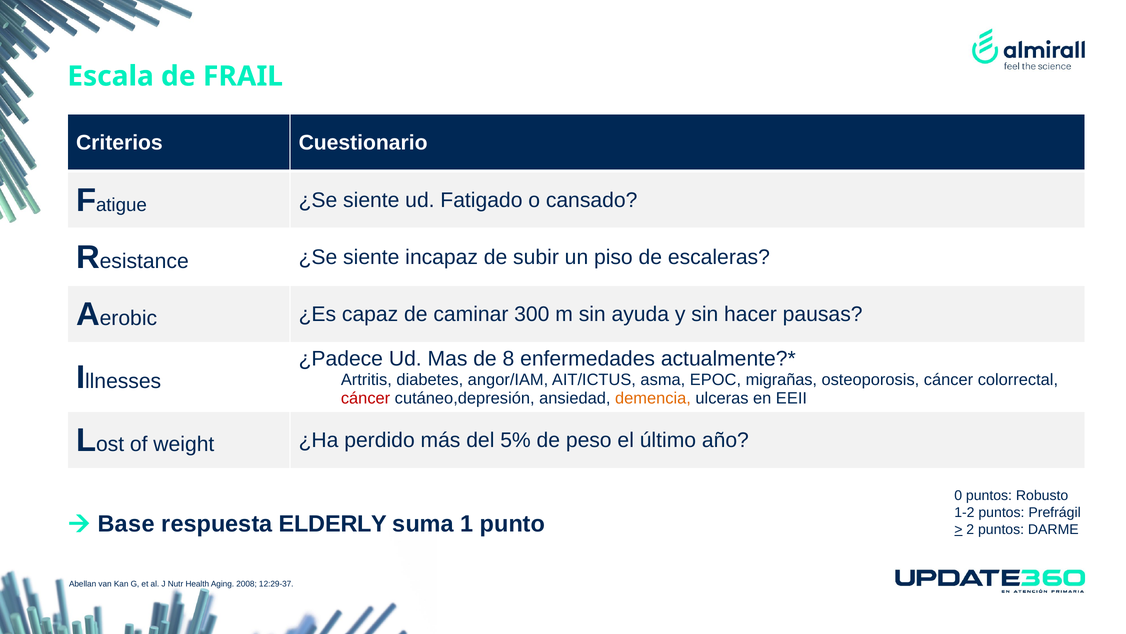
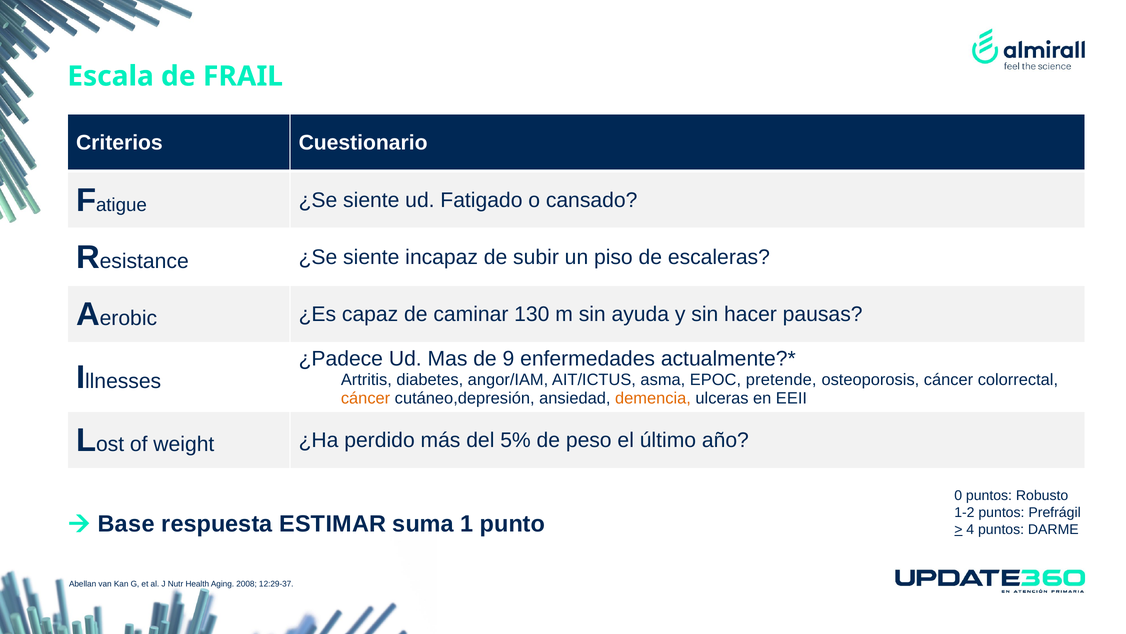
300: 300 -> 130
8: 8 -> 9
migrañas: migrañas -> pretende
cáncer at (366, 398) colour: red -> orange
ELDERLY: ELDERLY -> ESTIMAR
2: 2 -> 4
